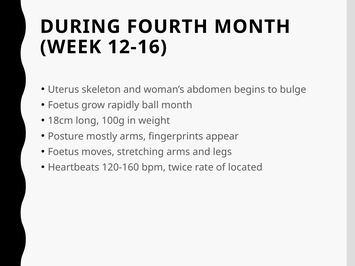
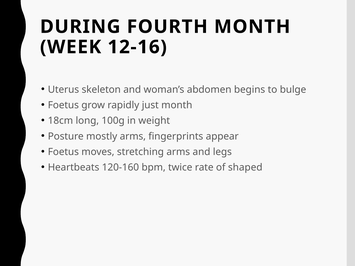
ball: ball -> just
located: located -> shaped
